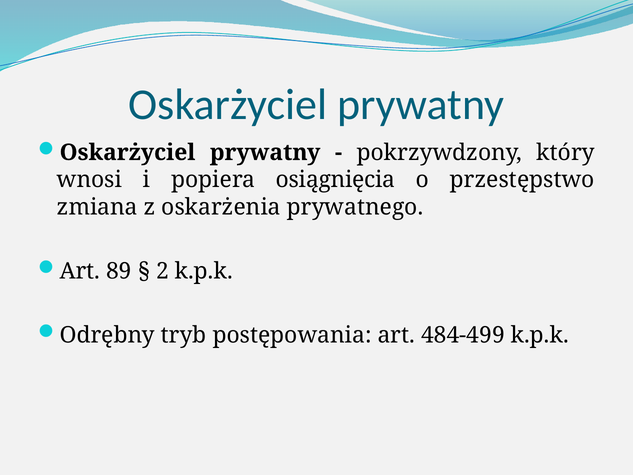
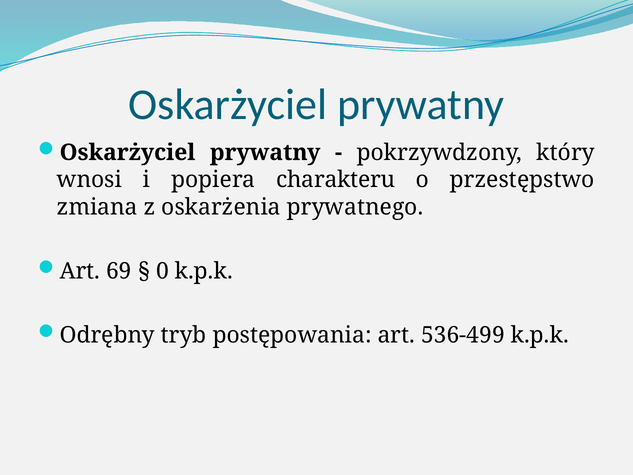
osiągnięcia: osiągnięcia -> charakteru
89: 89 -> 69
2: 2 -> 0
484-499: 484-499 -> 536-499
